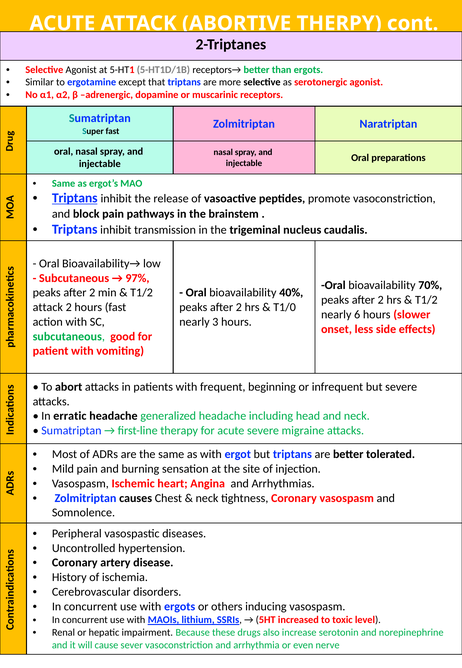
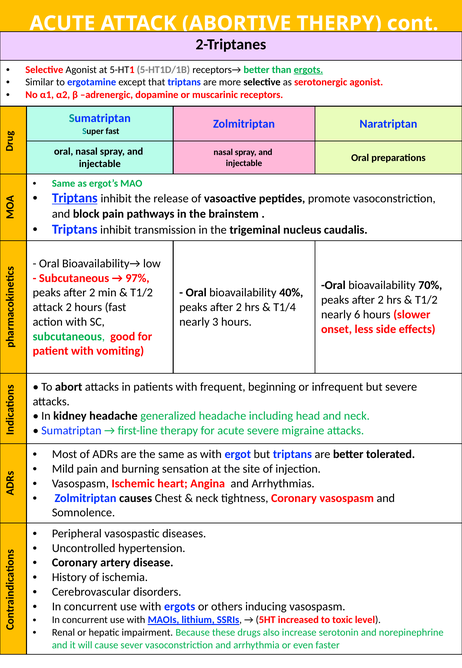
ergots at (308, 70) underline: none -> present
T1/0: T1/0 -> T1/4
erratic: erratic -> kidney
nerve: nerve -> faster
